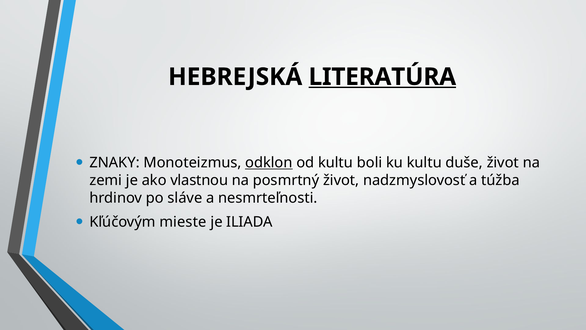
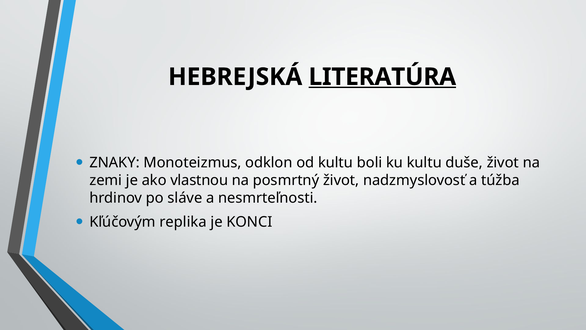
odklon underline: present -> none
mieste: mieste -> replika
ILIADA: ILIADA -> KONCI
